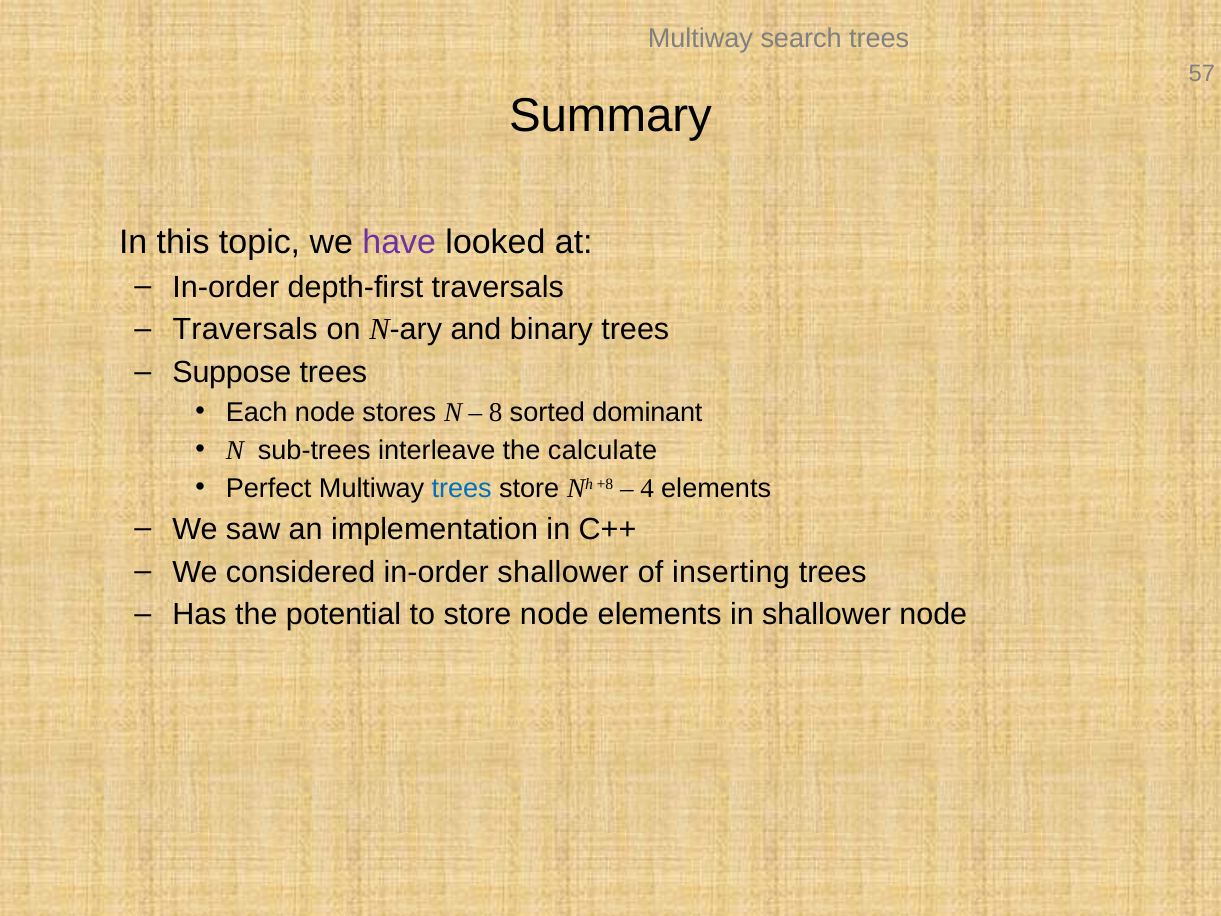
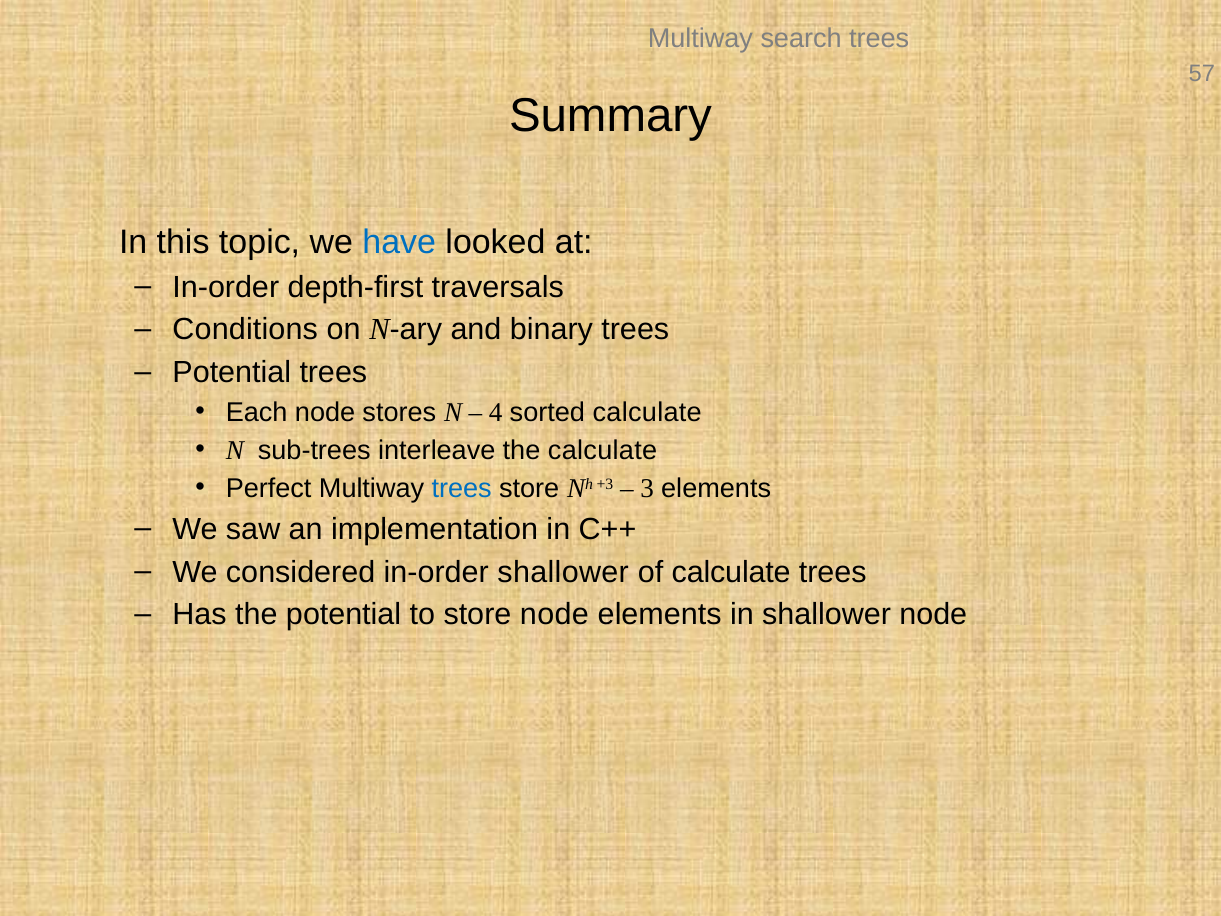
have colour: purple -> blue
Traversals at (245, 330): Traversals -> Conditions
Suppose at (232, 373): Suppose -> Potential
8: 8 -> 4
sorted dominant: dominant -> calculate
+8: +8 -> +3
4: 4 -> 3
of inserting: inserting -> calculate
